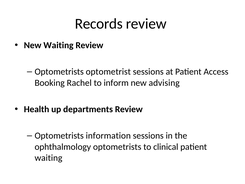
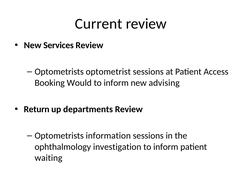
Records: Records -> Current
New Waiting: Waiting -> Services
Rachel: Rachel -> Would
Health: Health -> Return
ophthalmology optometrists: optometrists -> investigation
clinical at (166, 147): clinical -> inform
